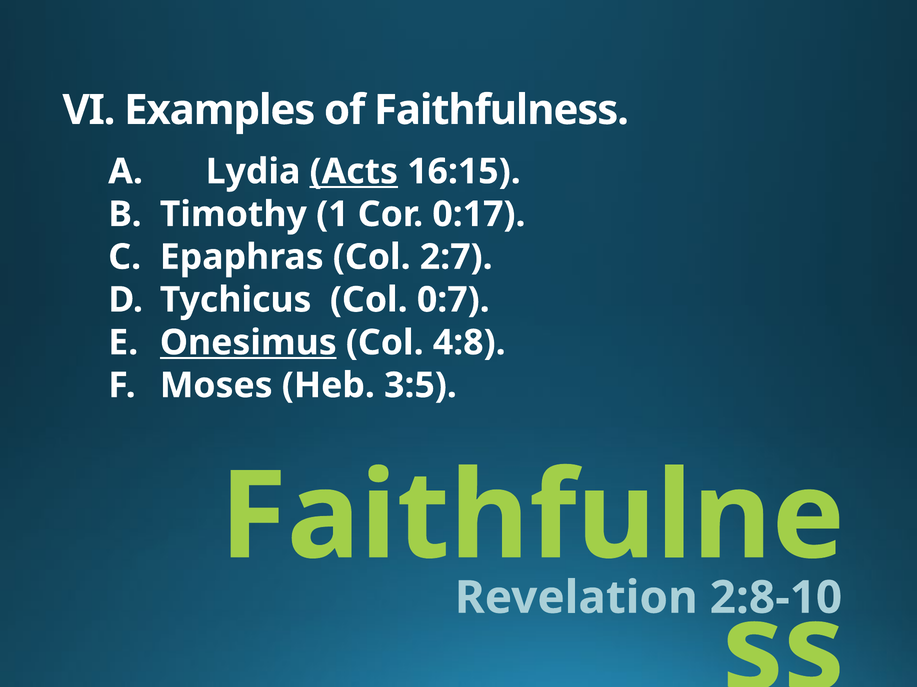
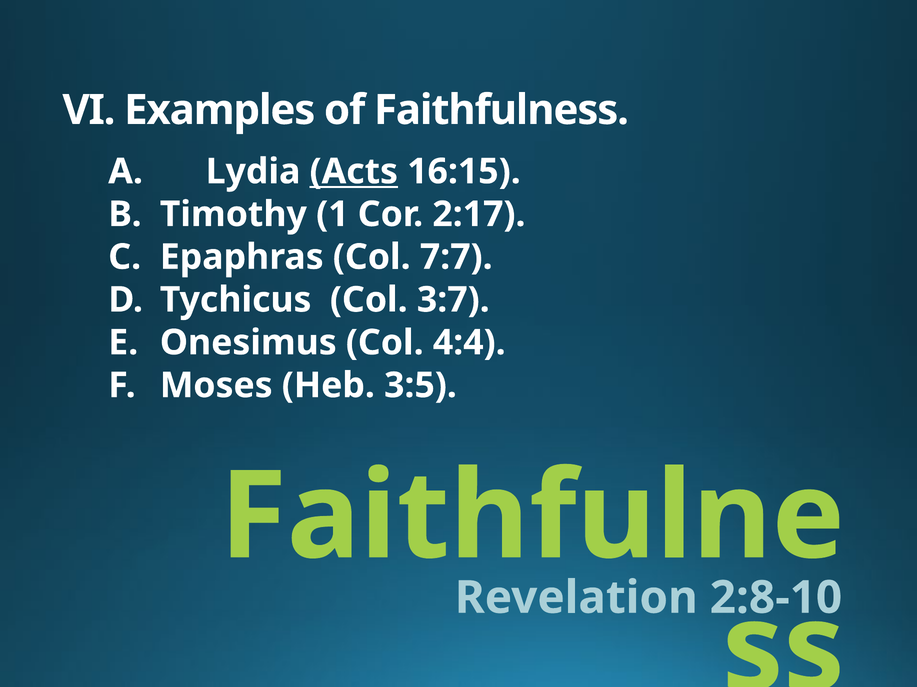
0:17: 0:17 -> 2:17
2:7: 2:7 -> 7:7
0:7: 0:7 -> 3:7
Onesimus underline: present -> none
4:8: 4:8 -> 4:4
